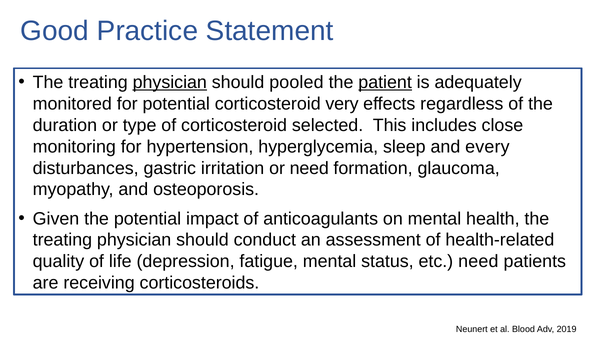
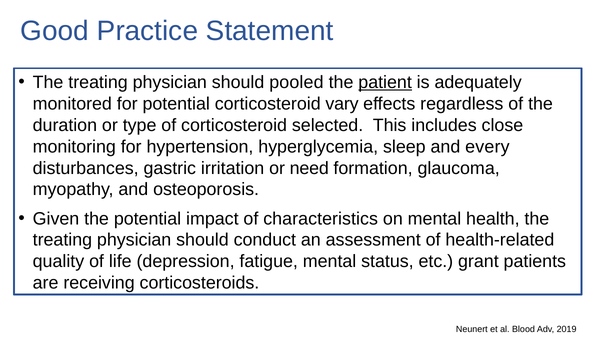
physician at (170, 83) underline: present -> none
very: very -> vary
anticoagulants: anticoagulants -> characteristics
etc need: need -> grant
